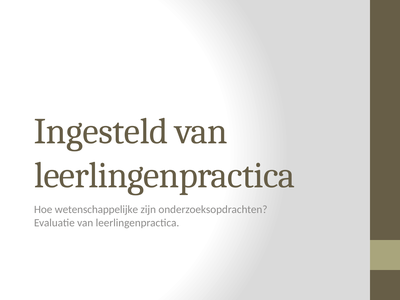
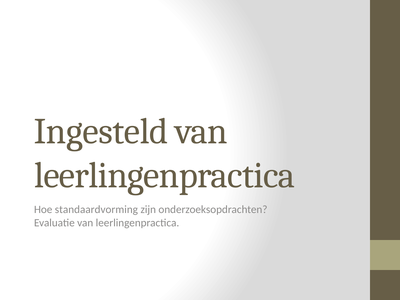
wetenschappelijke: wetenschappelijke -> standaardvorming
